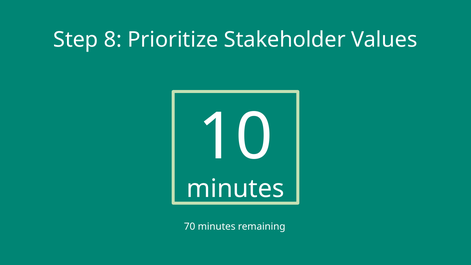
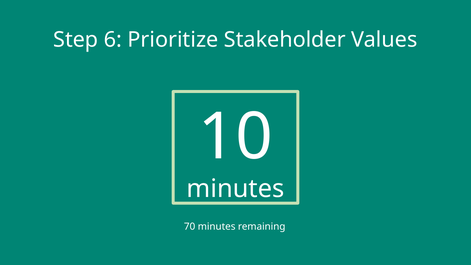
8: 8 -> 6
